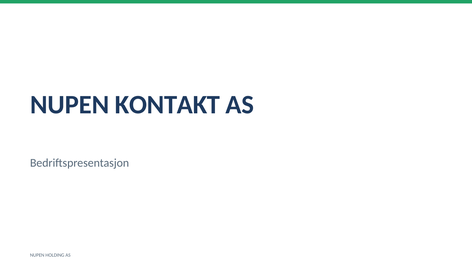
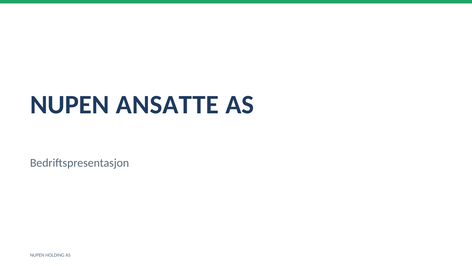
KONTAKT: KONTAKT -> ANSATTE
